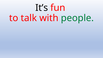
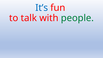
It’s colour: black -> blue
